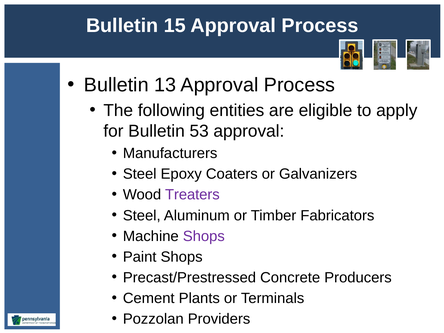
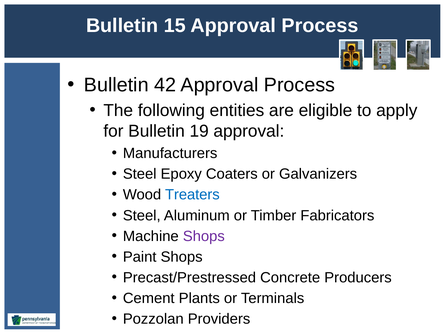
13: 13 -> 42
53: 53 -> 19
Treaters colour: purple -> blue
